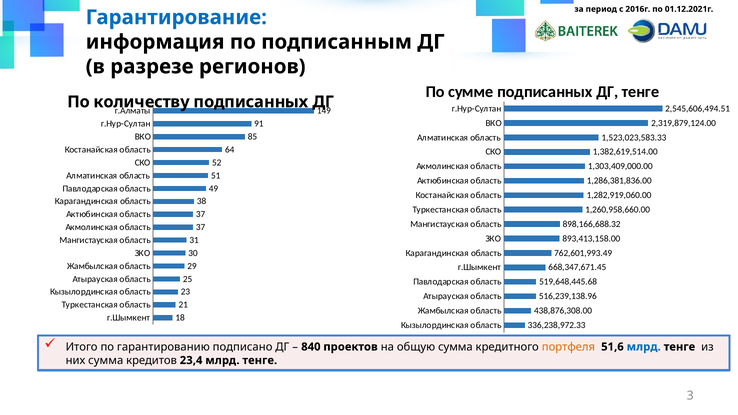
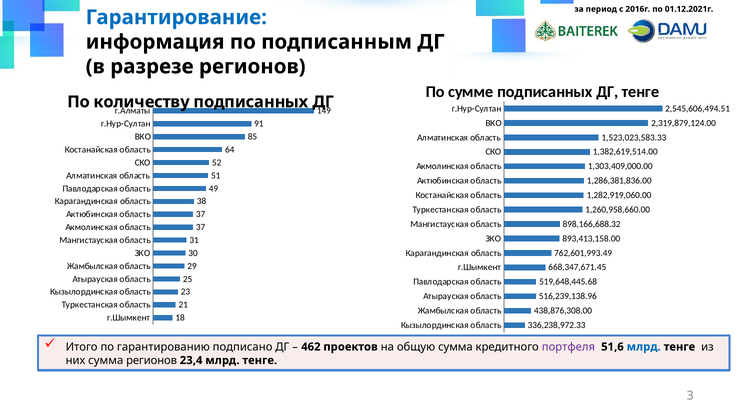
840: 840 -> 462
портфеля colour: orange -> purple
сумма кредитов: кредитов -> регионов
